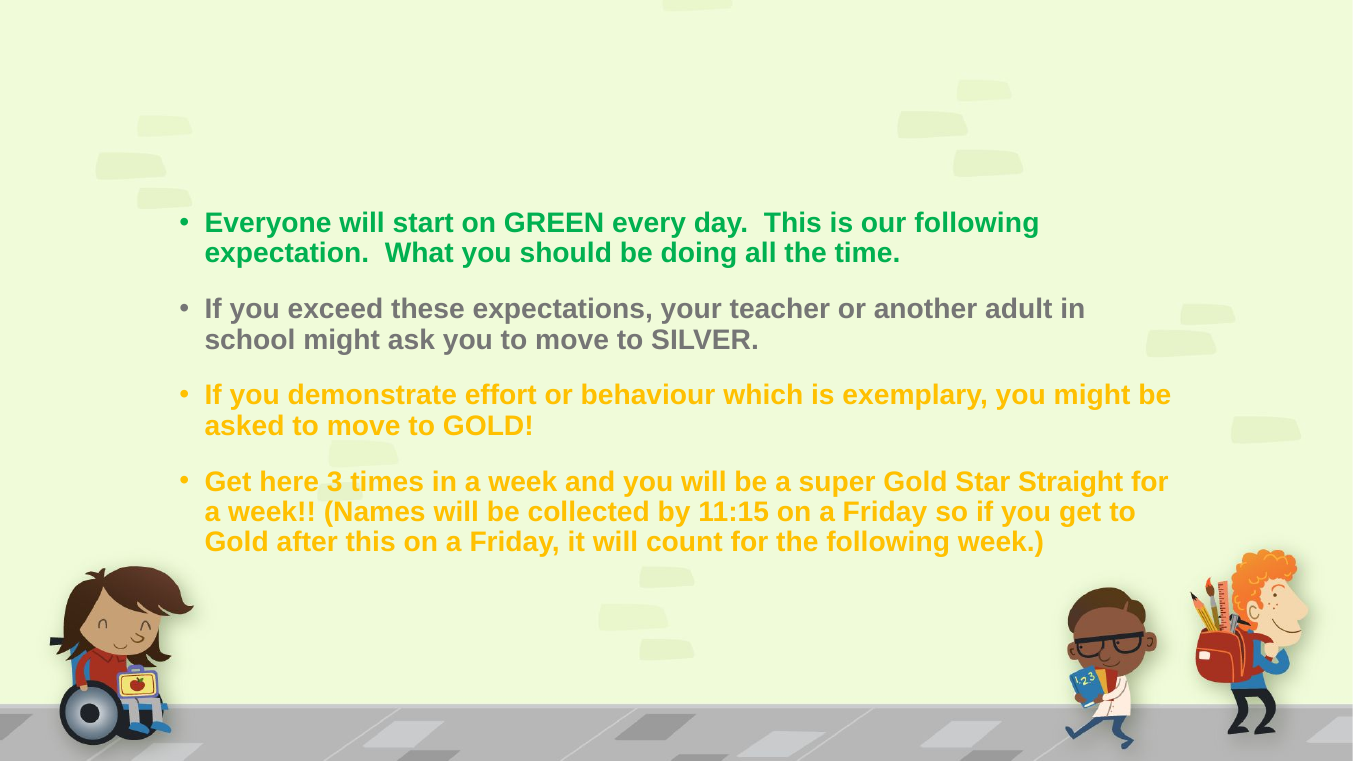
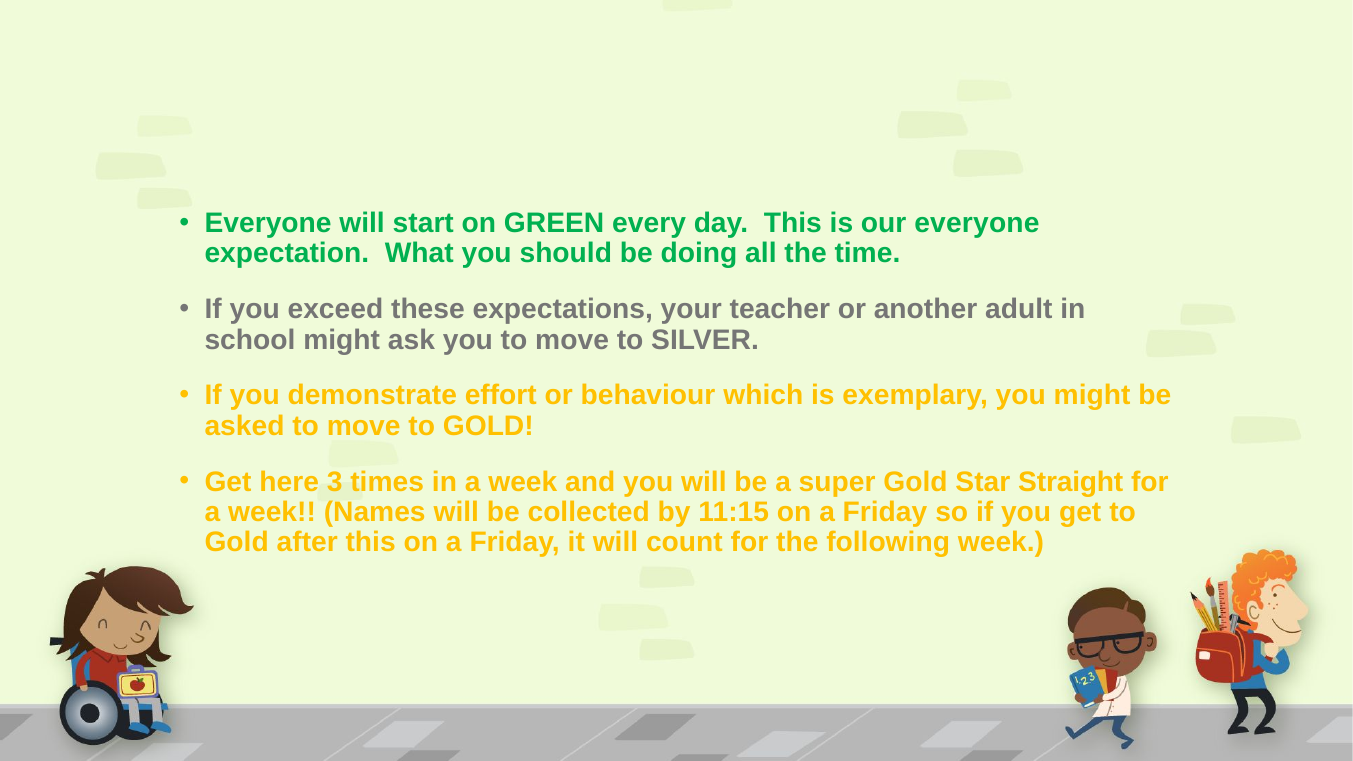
our following: following -> everyone
